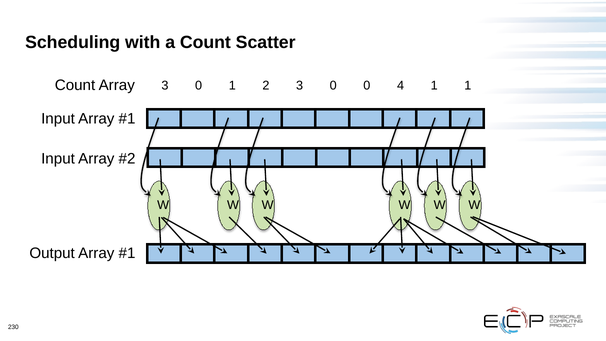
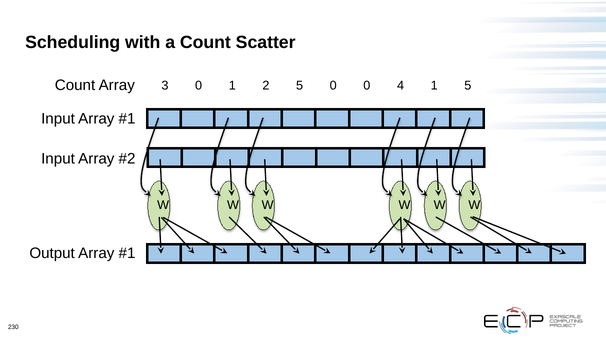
2 3: 3 -> 5
1 1: 1 -> 5
